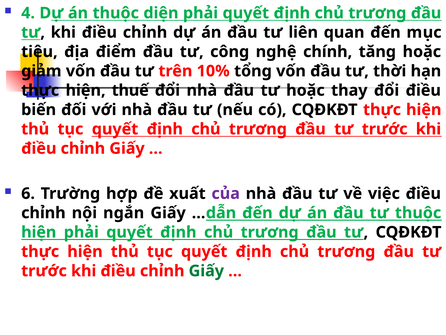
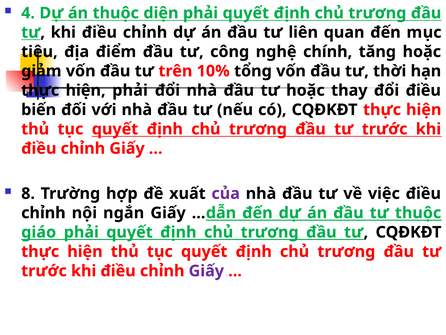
hiện thuế: thuế -> phải
6: 6 -> 8
hiện at (39, 232): hiện -> giáo
Giấy at (206, 271) colour: green -> purple
